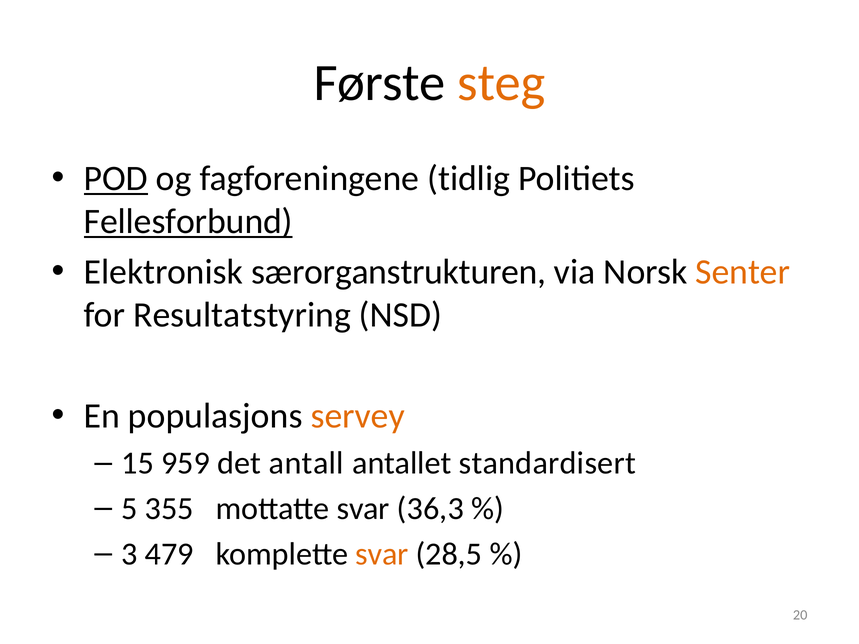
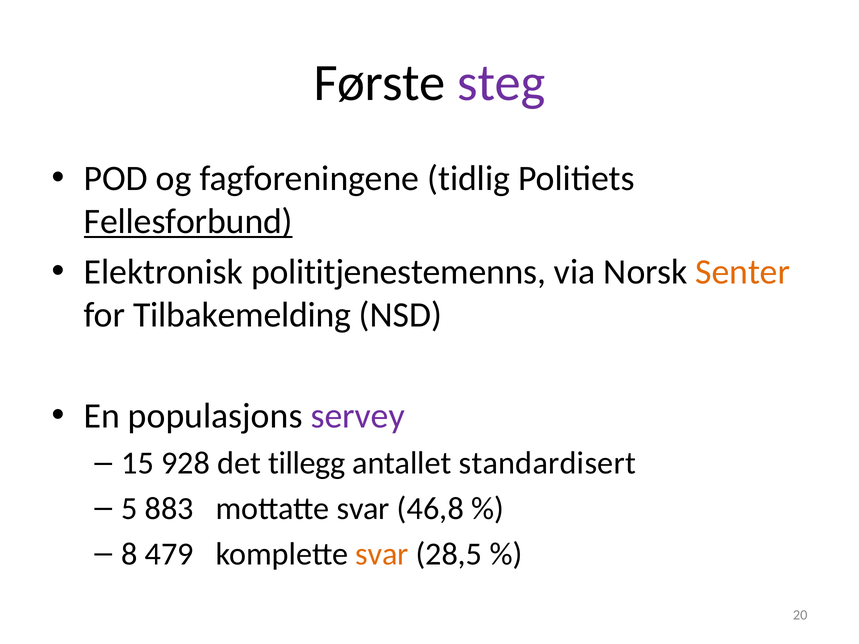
steg colour: orange -> purple
POD underline: present -> none
særorganstrukturen: særorganstrukturen -> polititjenestemenns
Resultatstyring: Resultatstyring -> Tilbakemelding
servey colour: orange -> purple
959: 959 -> 928
antall: antall -> tillegg
355: 355 -> 883
36,3: 36,3 -> 46,8
3: 3 -> 8
